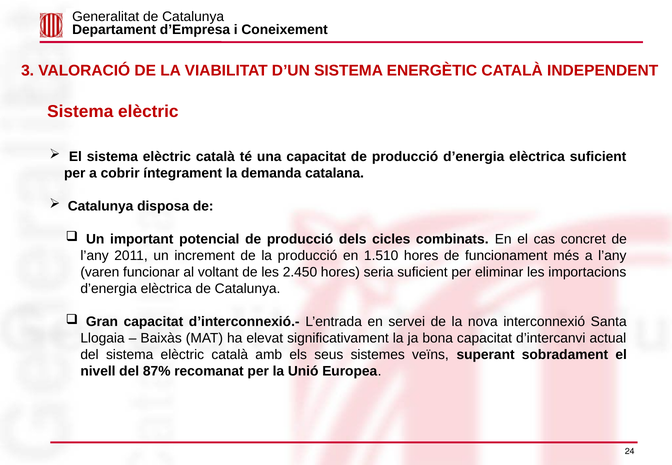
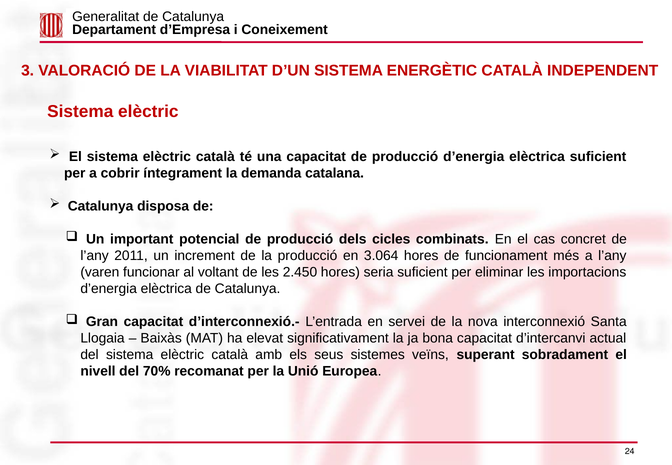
1.510: 1.510 -> 3.064
87%: 87% -> 70%
